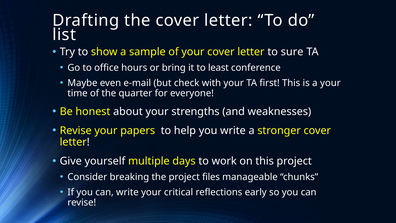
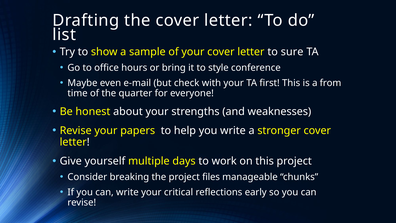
least: least -> style
a your: your -> from
